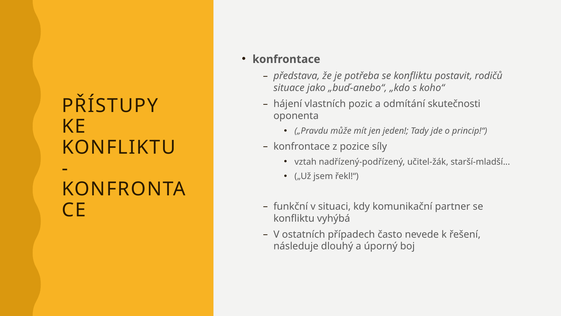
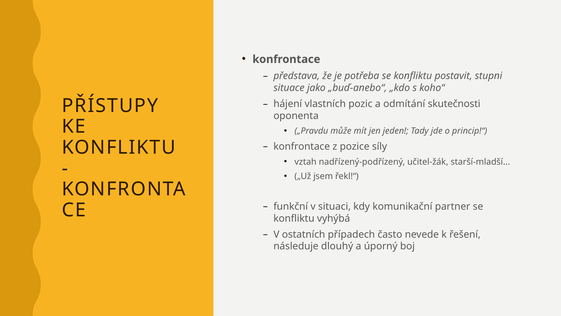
rodičů: rodičů -> stupni
